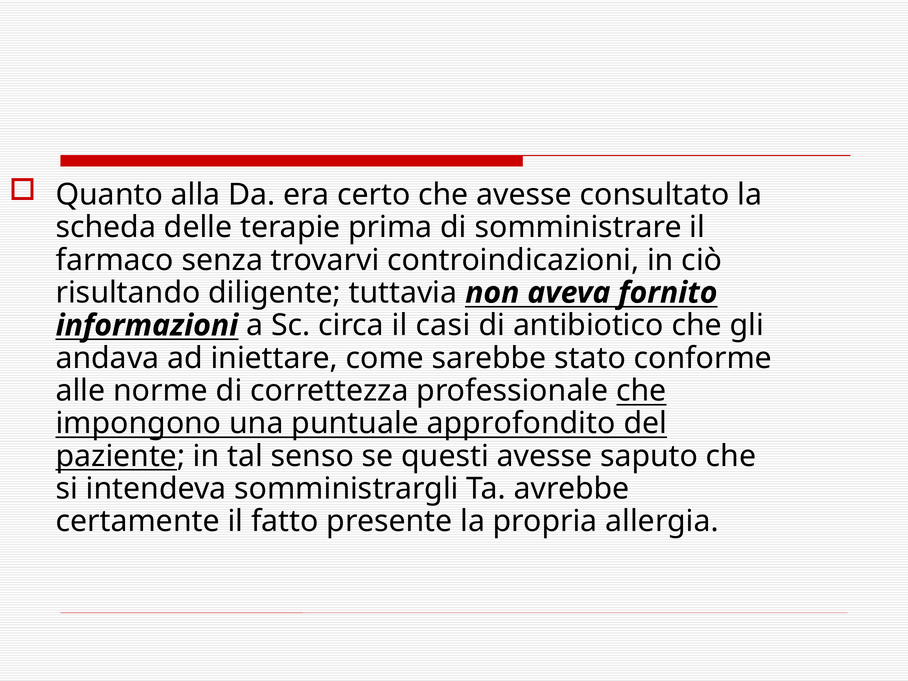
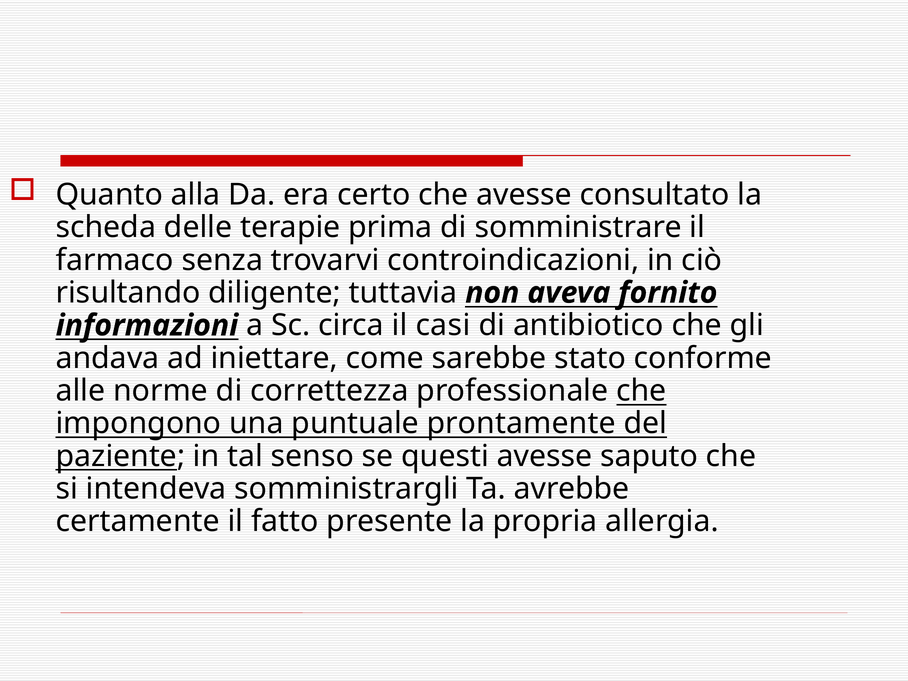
approfondito: approfondito -> prontamente
